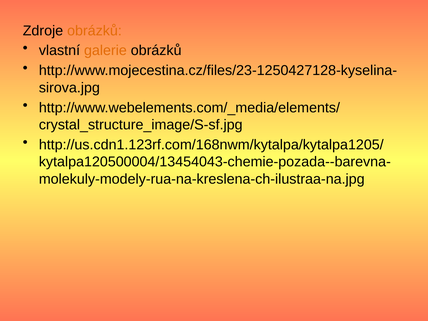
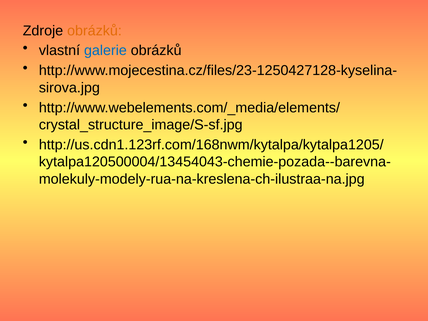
galerie colour: orange -> blue
